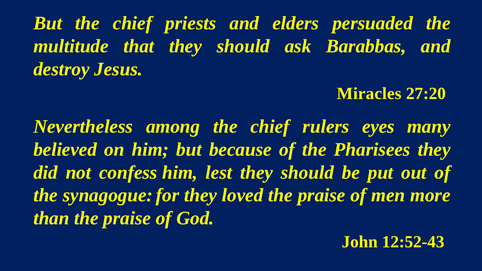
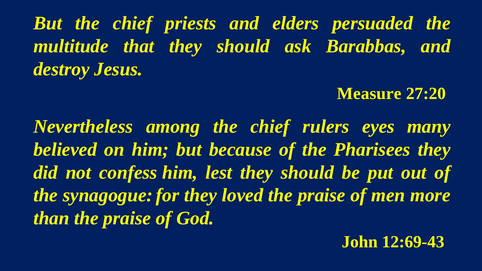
Miracles: Miracles -> Measure
12:52-43: 12:52-43 -> 12:69-43
